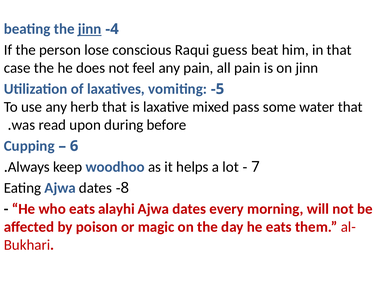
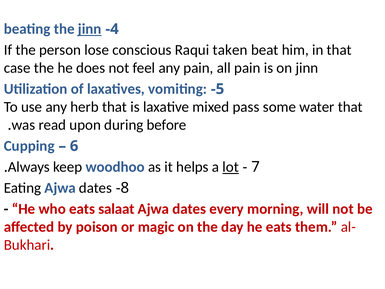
guess: guess -> taken
lot underline: none -> present
alayhi: alayhi -> salaat
